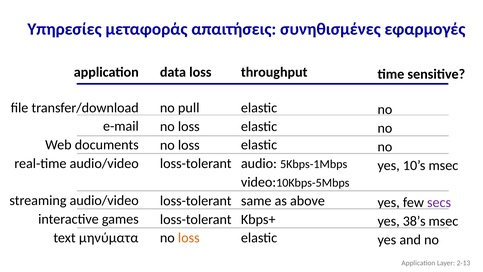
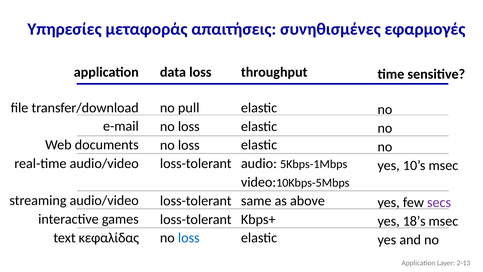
38’s: 38’s -> 18’s
μηνύματα: μηνύματα -> κεφαλίδας
loss at (189, 238) colour: orange -> blue
